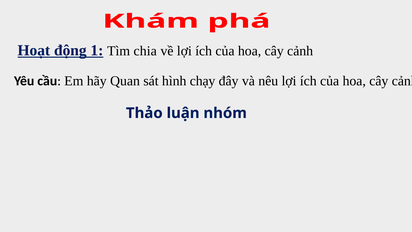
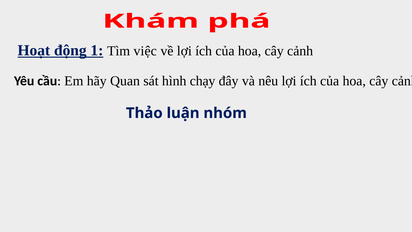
chia: chia -> việc
